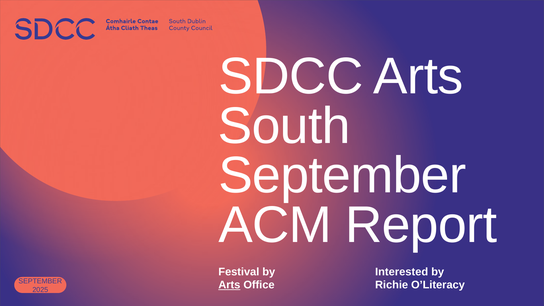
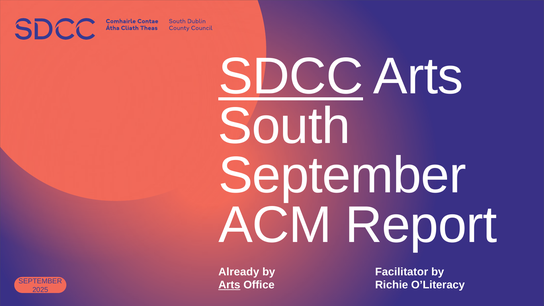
SDCC underline: none -> present
Festival: Festival -> Already
Interested: Interested -> Facilitator
